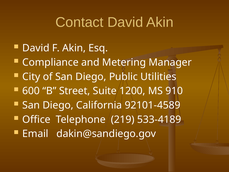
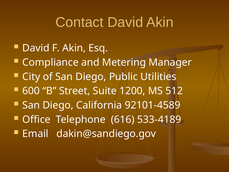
910: 910 -> 512
219: 219 -> 616
